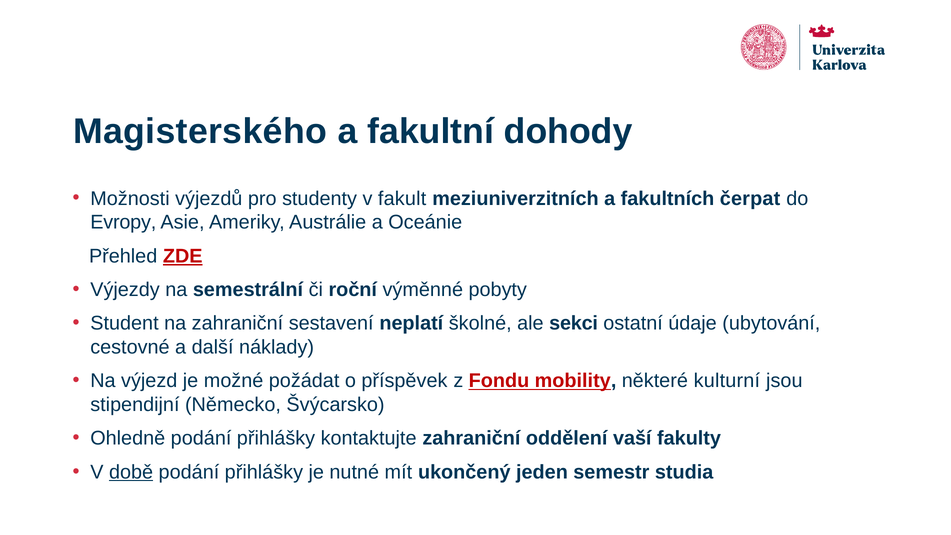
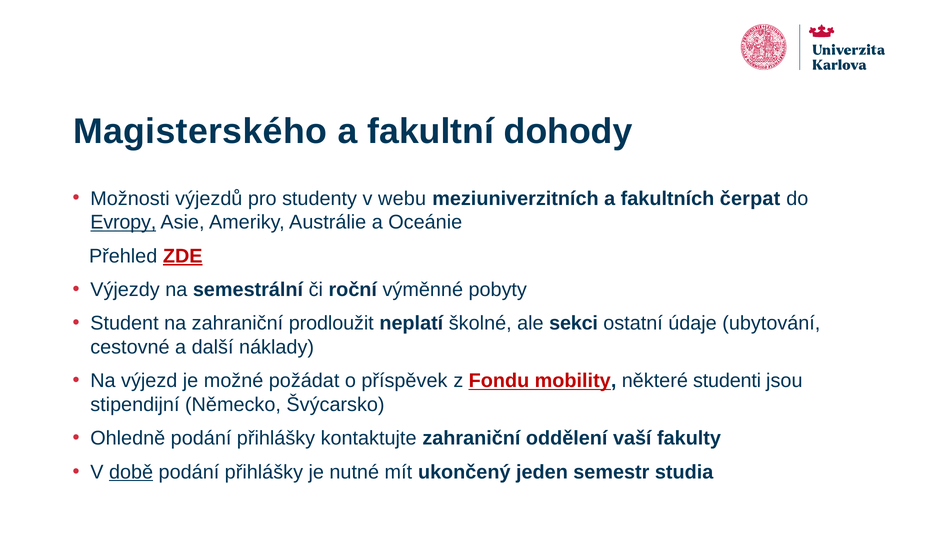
fakult: fakult -> webu
Evropy underline: none -> present
sestavení: sestavení -> prodloužit
kulturní: kulturní -> studenti
